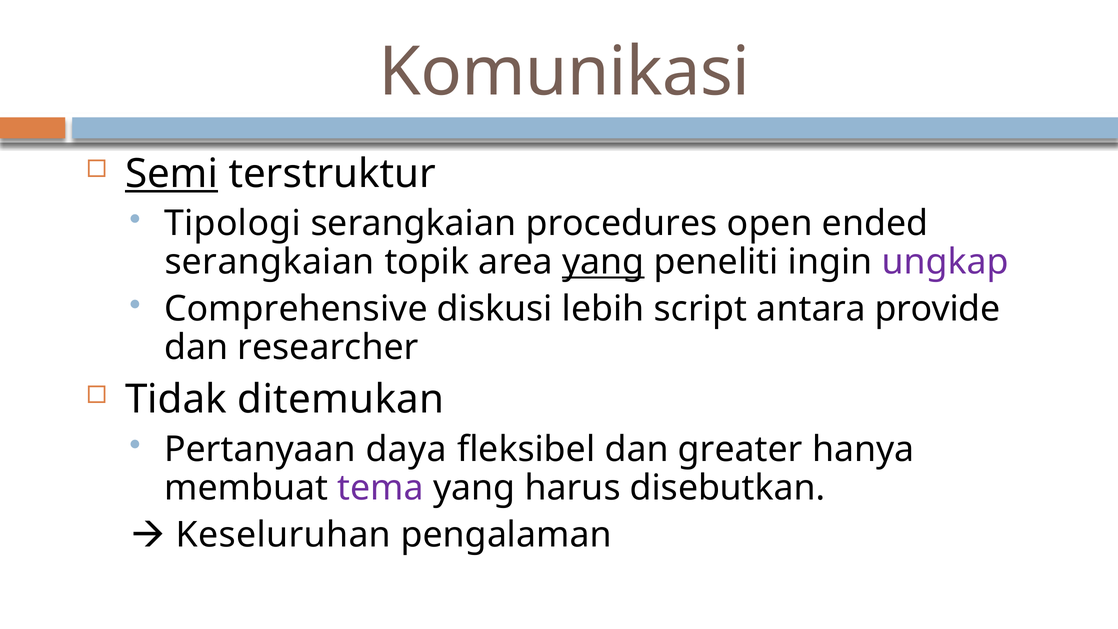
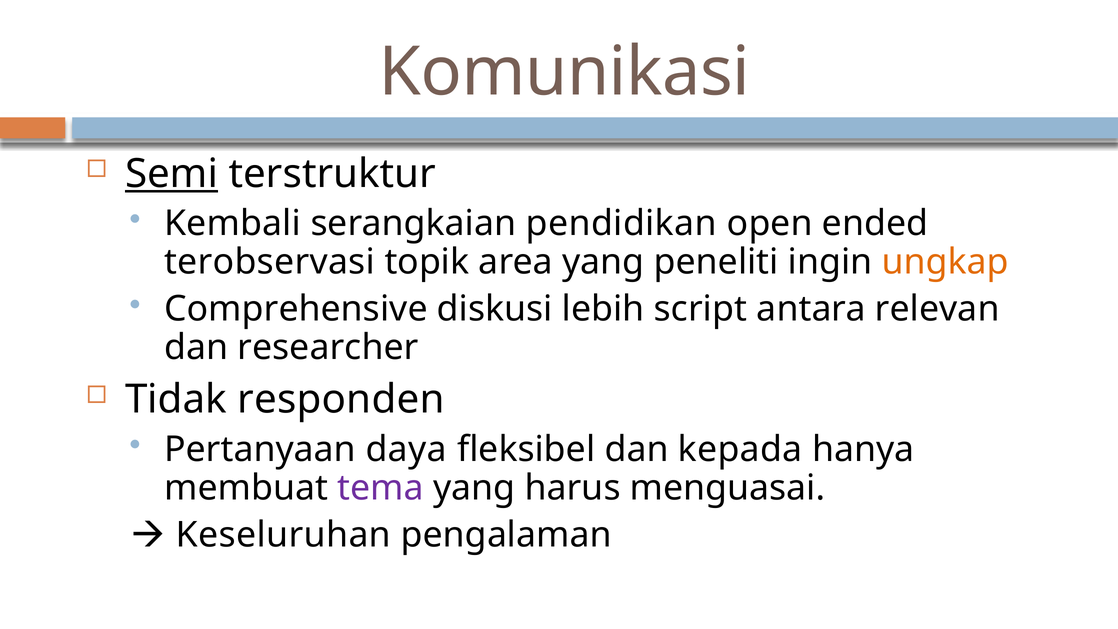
Tipologi: Tipologi -> Kembali
procedures: procedures -> pendidikan
serangkaian at (270, 262): serangkaian -> terobservasi
yang at (603, 262) underline: present -> none
ungkap colour: purple -> orange
provide: provide -> relevan
ditemukan: ditemukan -> responden
greater: greater -> kepada
disebutkan: disebutkan -> menguasai
